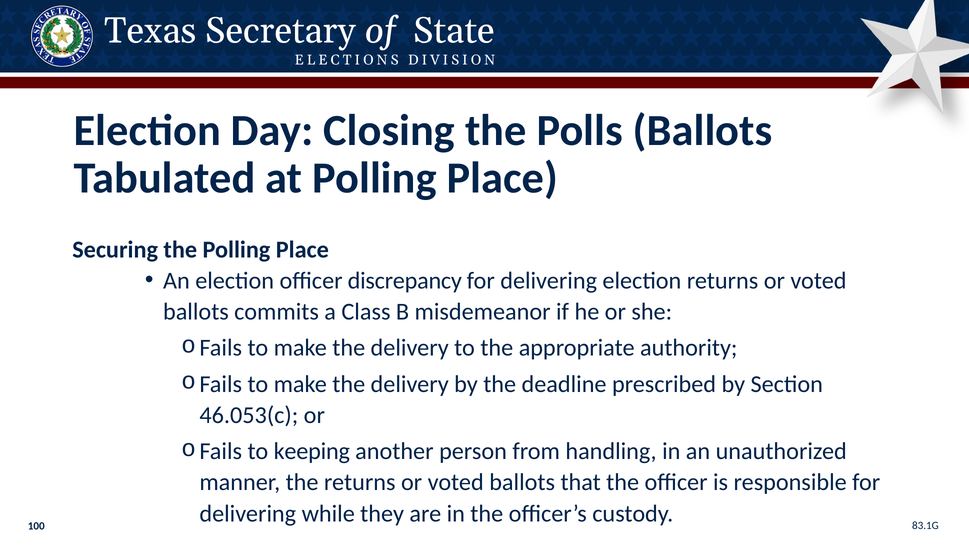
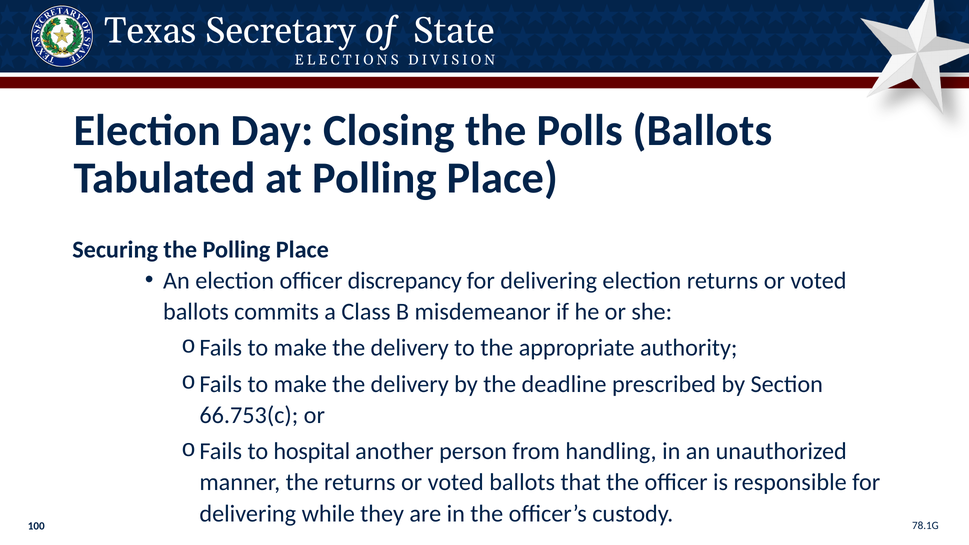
46.053(c: 46.053(c -> 66.753(c
keeping: keeping -> hospital
83.1G: 83.1G -> 78.1G
